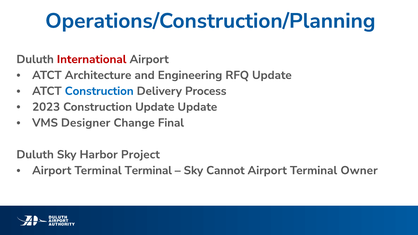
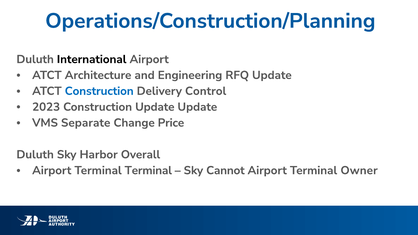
International colour: red -> black
Process: Process -> Control
Designer: Designer -> Separate
Final: Final -> Price
Project: Project -> Overall
